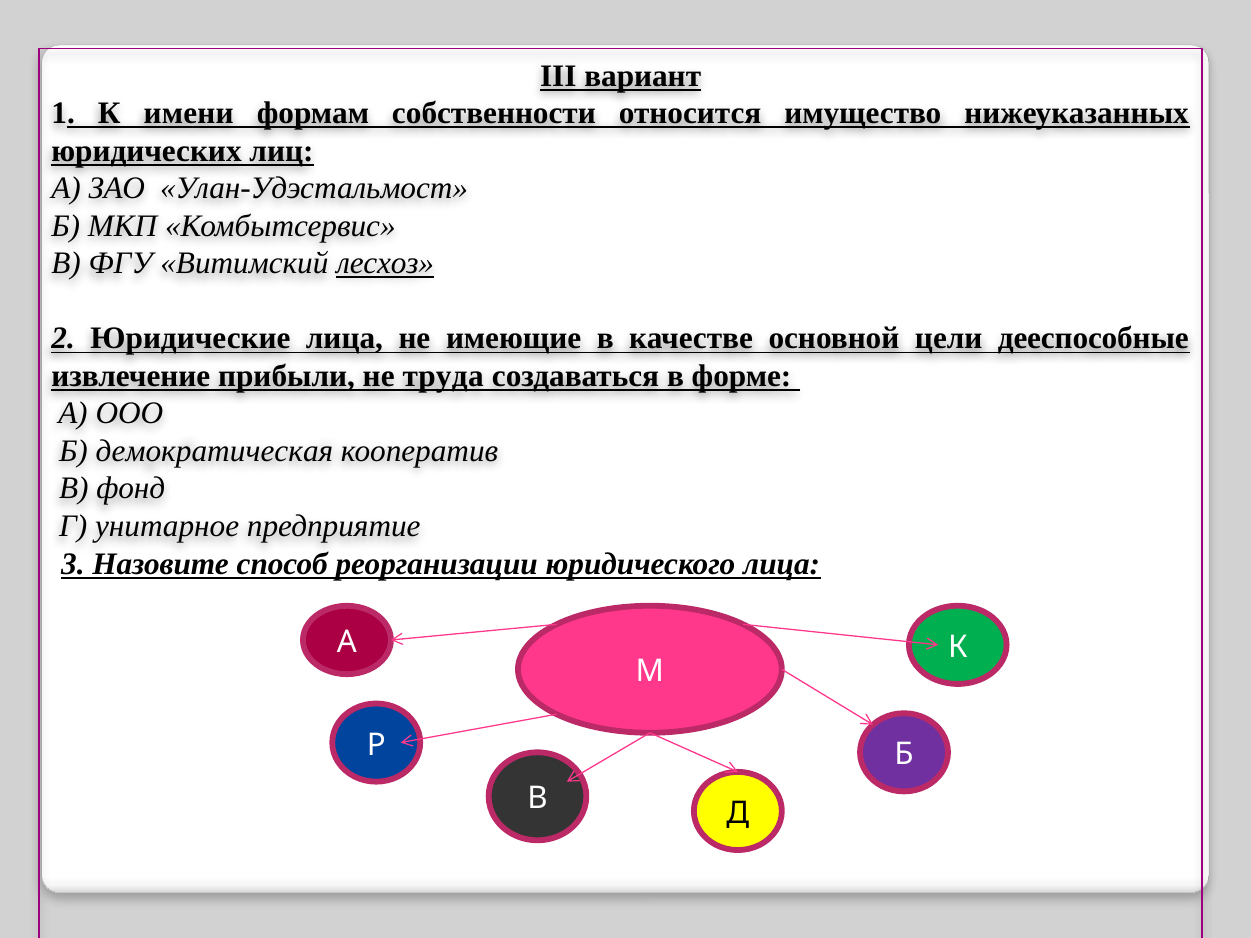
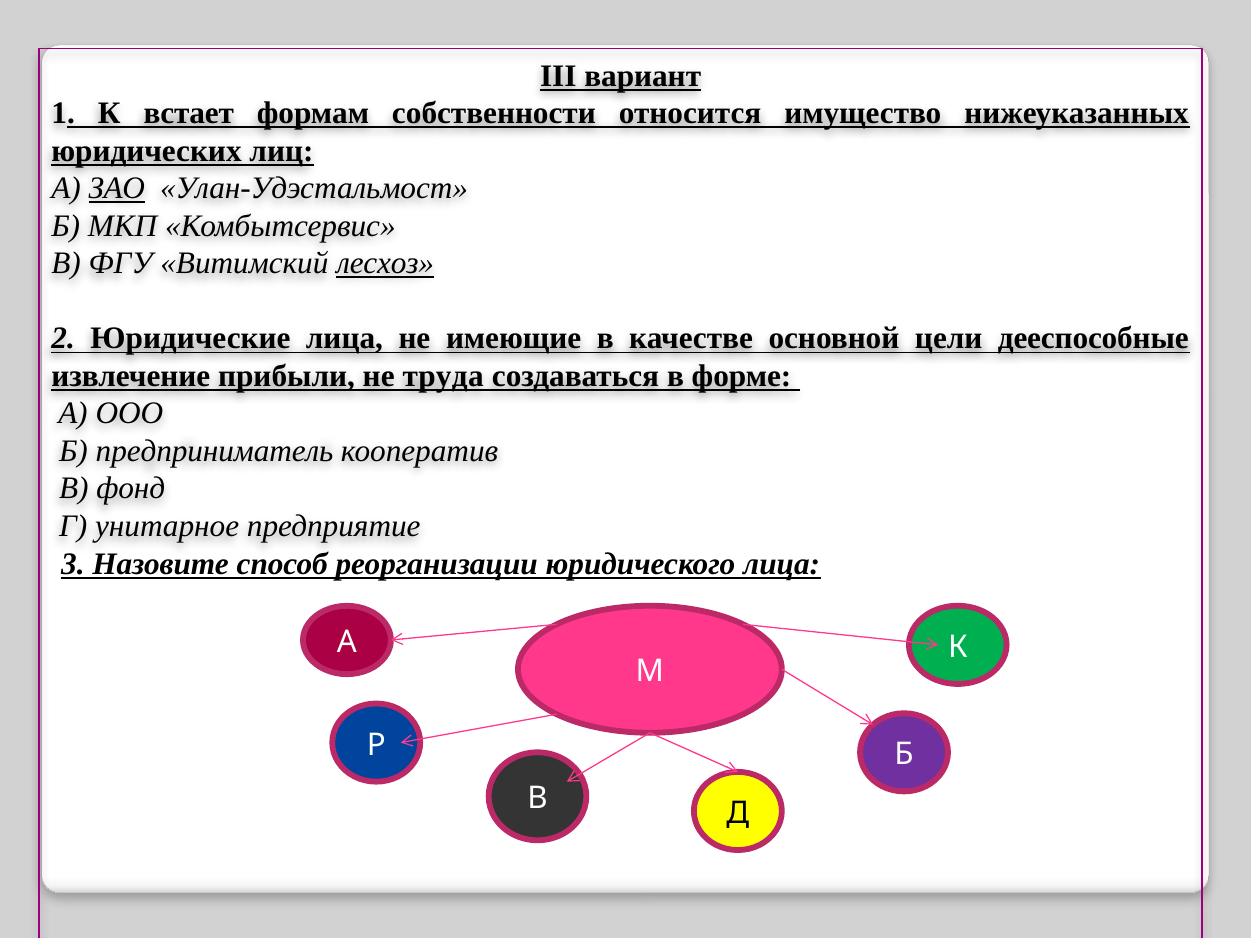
имени: имени -> встает
ЗАО underline: none -> present
демократическая: демократическая -> предприниматель
